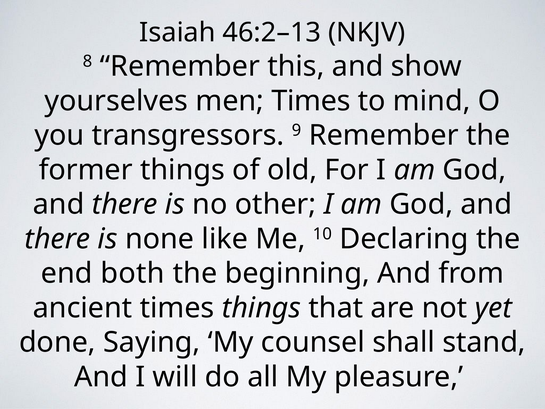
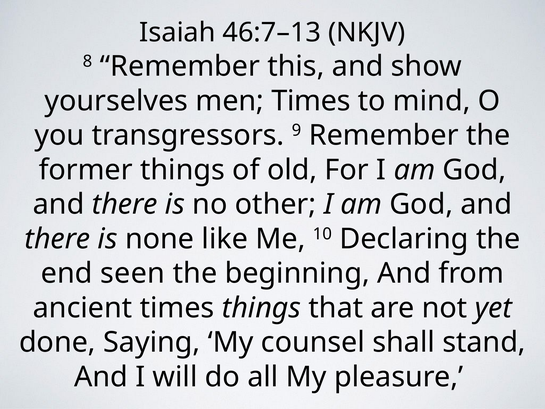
46:2–13: 46:2–13 -> 46:7–13
both: both -> seen
